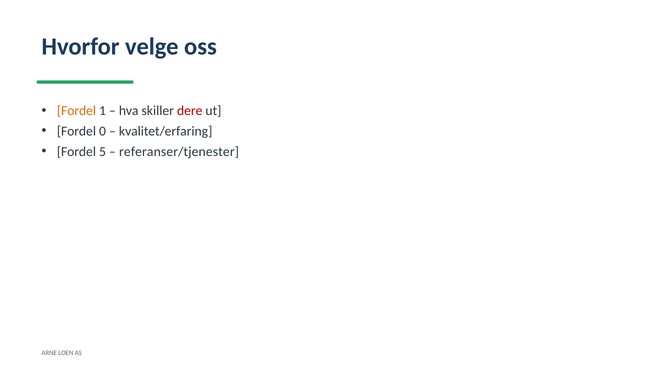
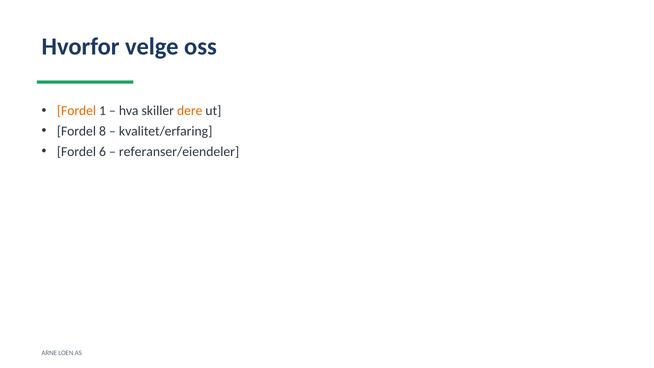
dere colour: red -> orange
0: 0 -> 8
5: 5 -> 6
referanser/tjenester: referanser/tjenester -> referanser/eiendeler
